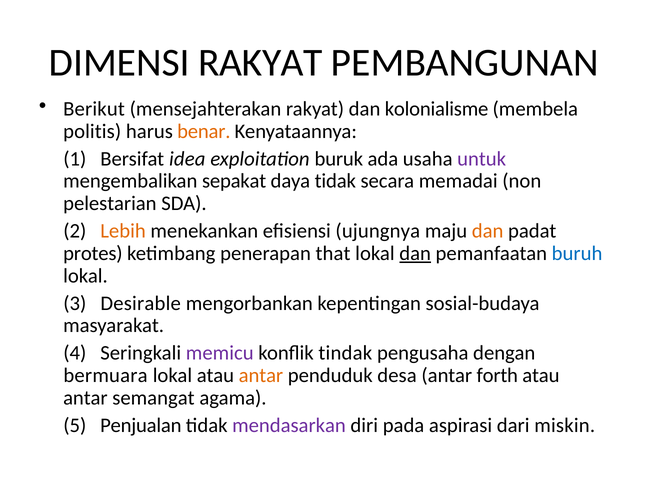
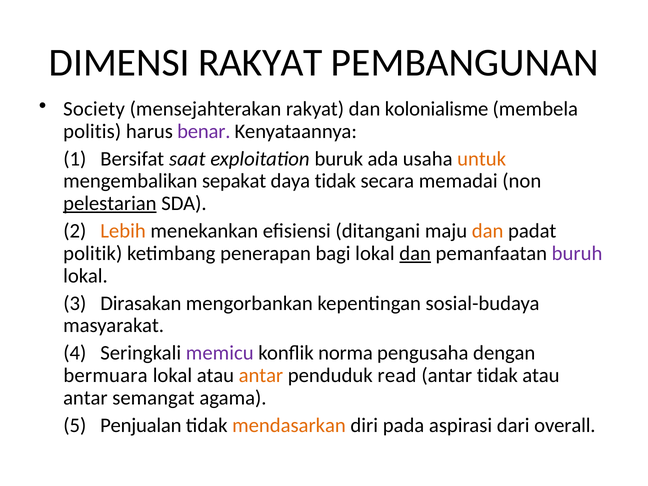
Berikut: Berikut -> Society
benar colour: orange -> purple
idea: idea -> saat
untuk colour: purple -> orange
pelestarian underline: none -> present
ujungnya: ujungnya -> ditangani
protes: protes -> politik
that: that -> bagi
buruh colour: blue -> purple
Desirable: Desirable -> Dirasakan
tindak: tindak -> norma
desa: desa -> read
antar forth: forth -> tidak
mendasarkan colour: purple -> orange
miskin: miskin -> overall
